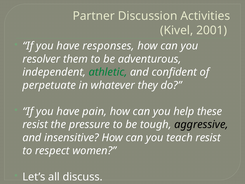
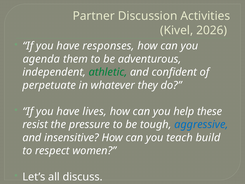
2001: 2001 -> 2026
resolver: resolver -> agenda
pain: pain -> lives
aggressive colour: black -> blue
teach resist: resist -> build
